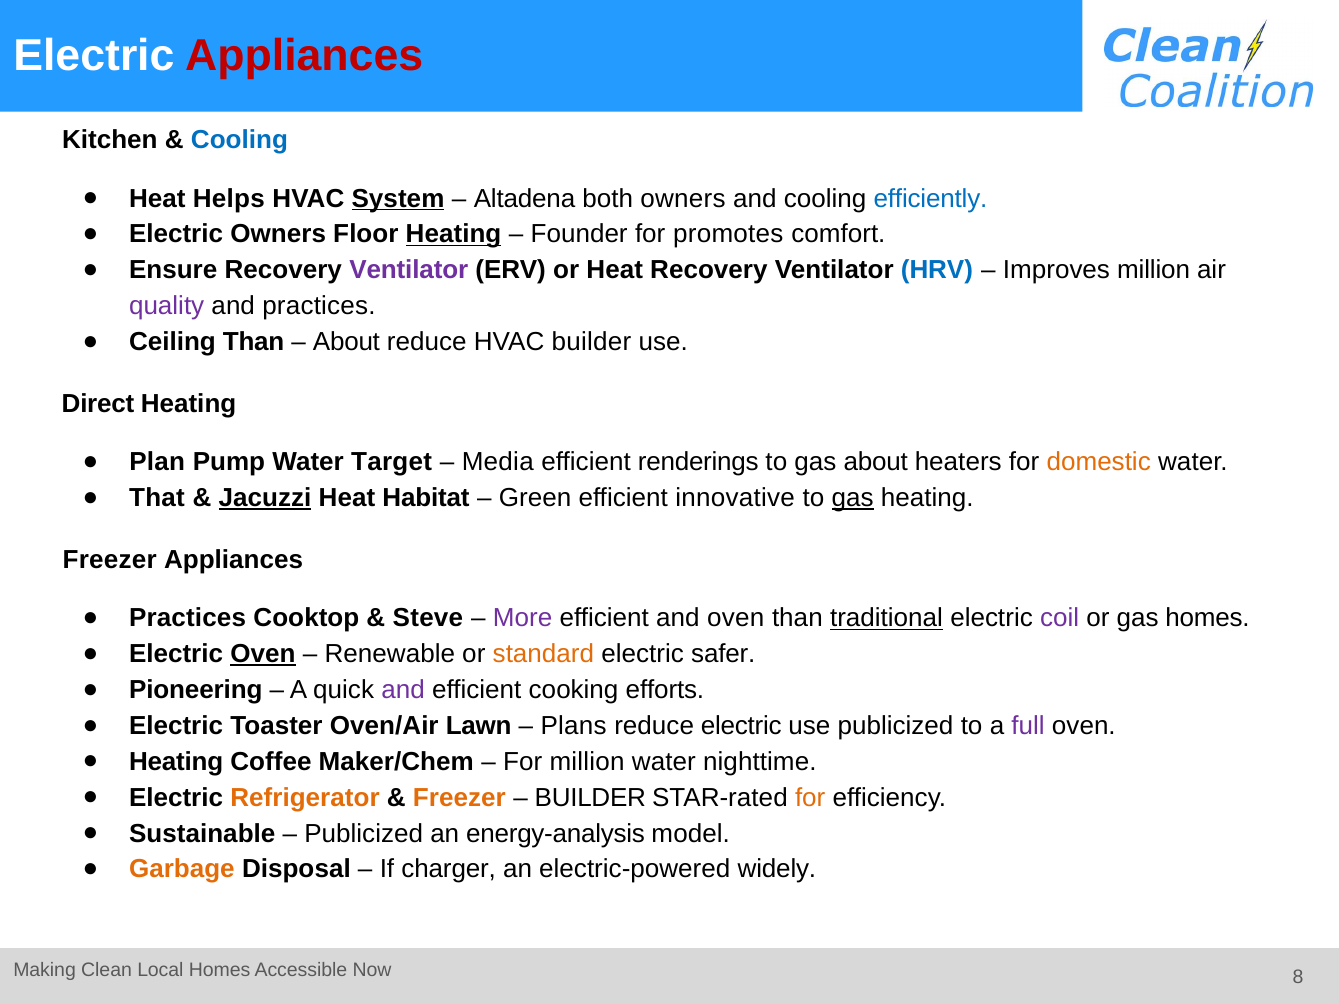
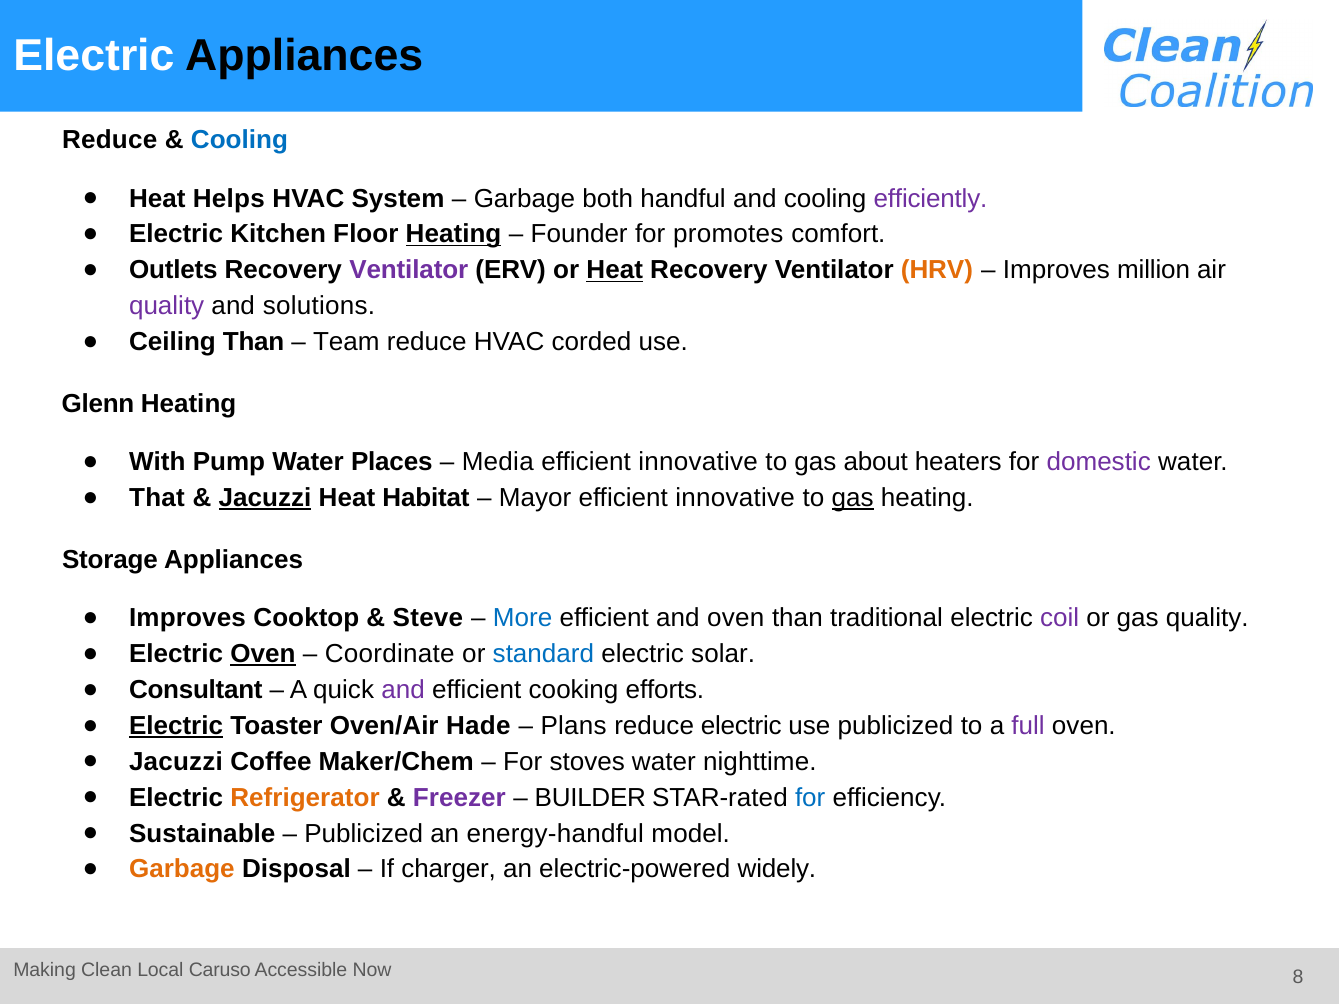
Appliances at (304, 56) colour: red -> black
Kitchen at (110, 140): Kitchen -> Reduce
System underline: present -> none
Altadena at (524, 199): Altadena -> Garbage
both owners: owners -> handful
efficiently colour: blue -> purple
Electric Owners: Owners -> Kitchen
Ensure: Ensure -> Outlets
Heat at (615, 270) underline: none -> present
HRV colour: blue -> orange
and practices: practices -> solutions
About at (346, 342): About -> Team
HVAC builder: builder -> corded
Direct: Direct -> Glenn
Plan: Plan -> With
Target: Target -> Places
renderings at (698, 462): renderings -> innovative
domestic colour: orange -> purple
Green: Green -> Mayor
Freezer at (110, 560): Freezer -> Storage
Practices at (188, 618): Practices -> Improves
More colour: purple -> blue
traditional underline: present -> none
gas homes: homes -> quality
Renewable: Renewable -> Coordinate
standard colour: orange -> blue
safer: safer -> solar
Pioneering: Pioneering -> Consultant
Electric at (176, 726) underline: none -> present
Lawn: Lawn -> Hade
Heating at (176, 762): Heating -> Jacuzzi
For million: million -> stoves
Freezer at (459, 798) colour: orange -> purple
for at (810, 798) colour: orange -> blue
energy-analysis: energy-analysis -> energy-handful
Homes at (220, 970): Homes -> Caruso
